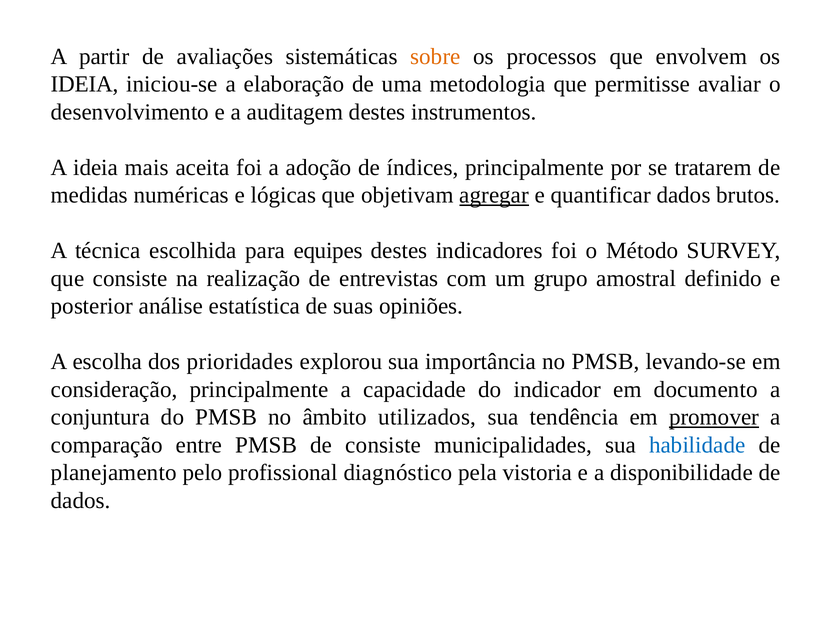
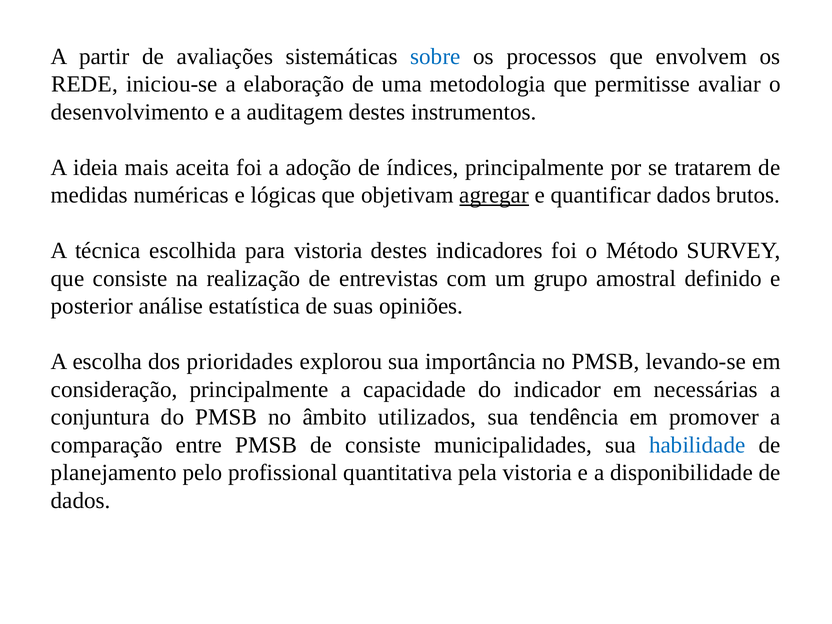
sobre colour: orange -> blue
IDEIA at (85, 84): IDEIA -> REDE
para equipes: equipes -> vistoria
documento: documento -> necessárias
promover underline: present -> none
diagnóstico: diagnóstico -> quantitativa
